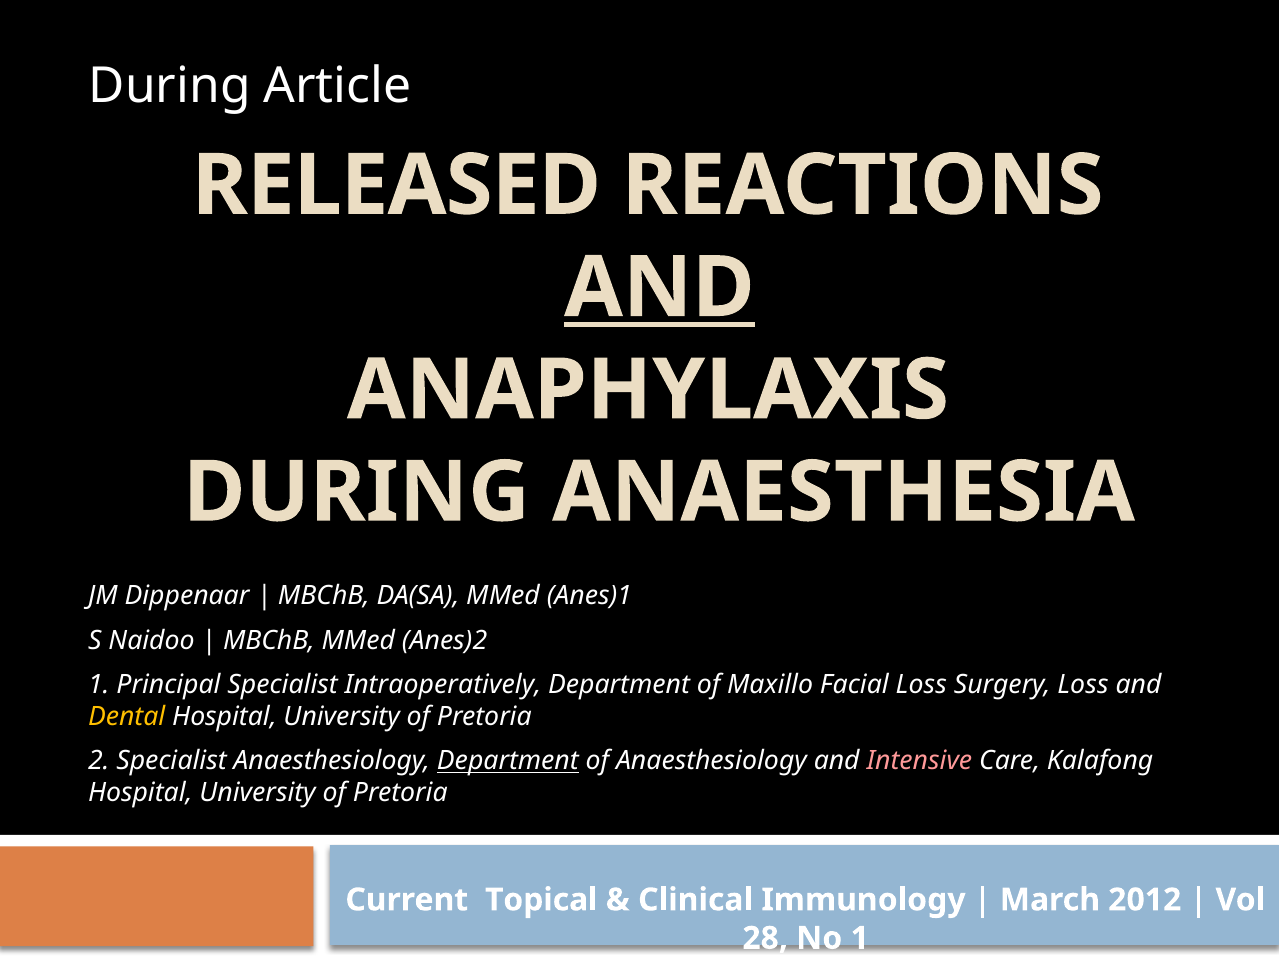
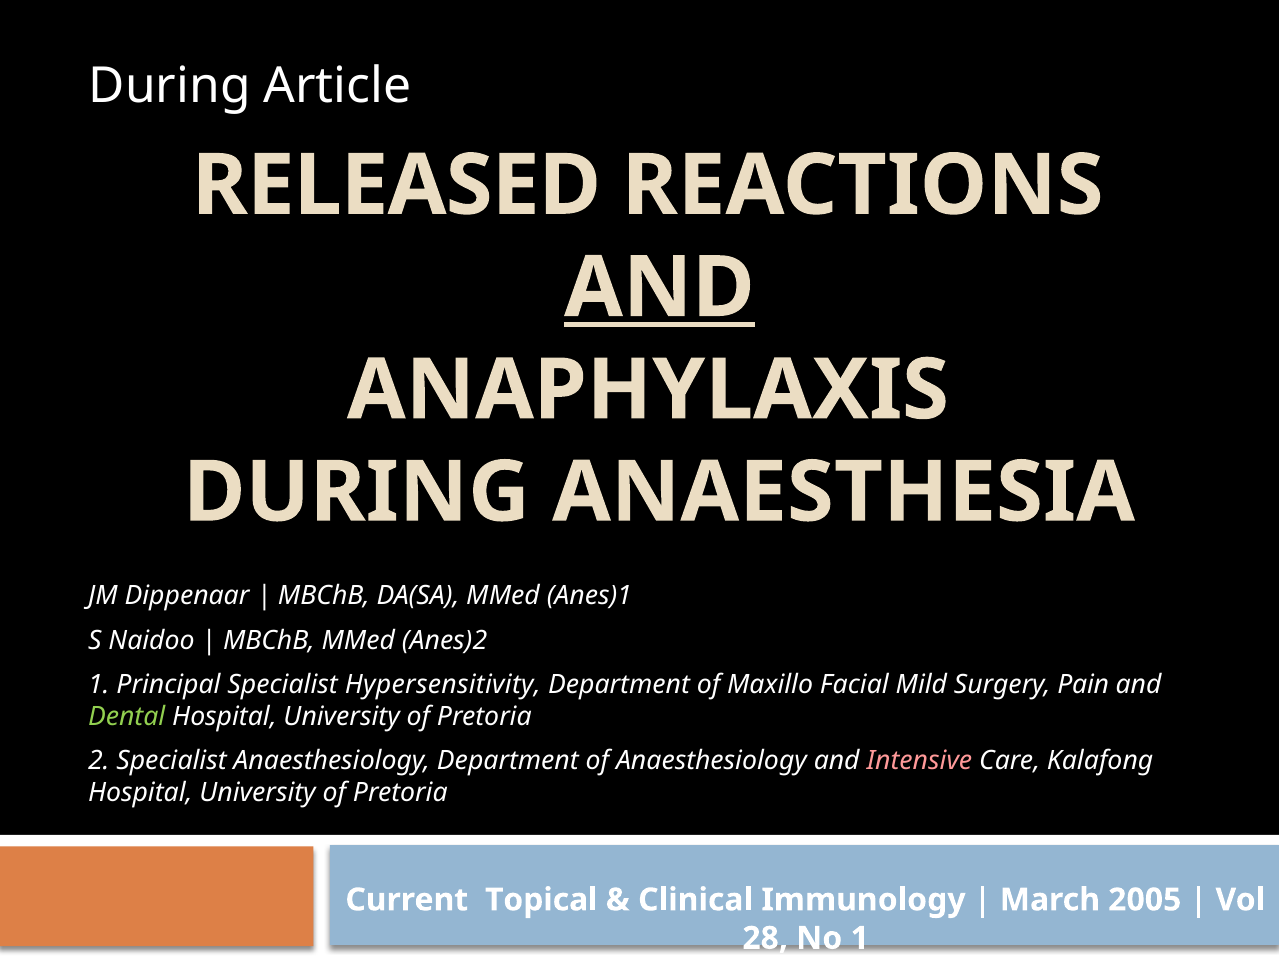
Intraoperatively: Intraoperatively -> Hypersensitivity
Facial Loss: Loss -> Mild
Surgery Loss: Loss -> Pain
Dental colour: yellow -> light green
Department at (508, 761) underline: present -> none
2012: 2012 -> 2005
